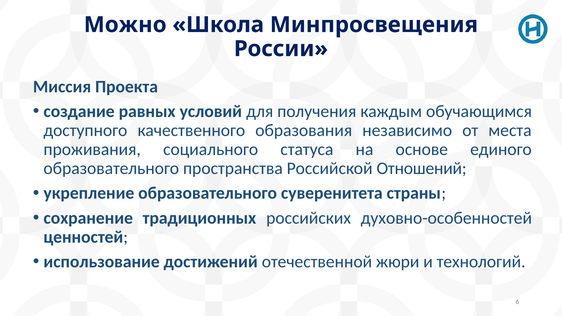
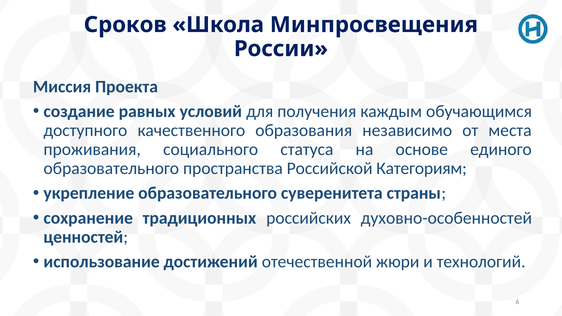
Можно: Можно -> Сроков
Отношений: Отношений -> Категориям
